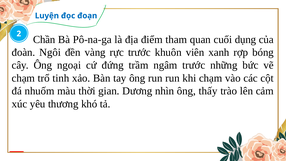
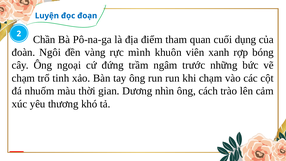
rực trước: trước -> mình
thấy: thấy -> cách
